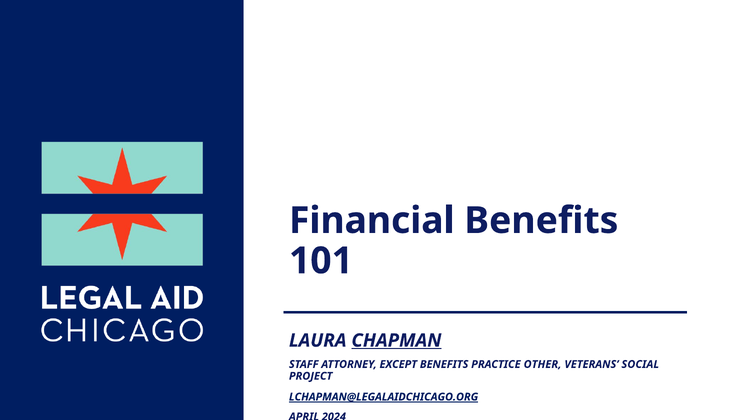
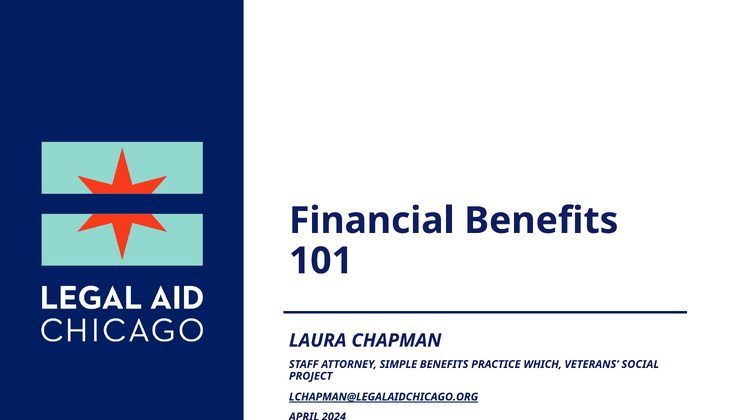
CHAPMAN underline: present -> none
EXCEPT: EXCEPT -> SIMPLE
OTHER: OTHER -> WHICH
